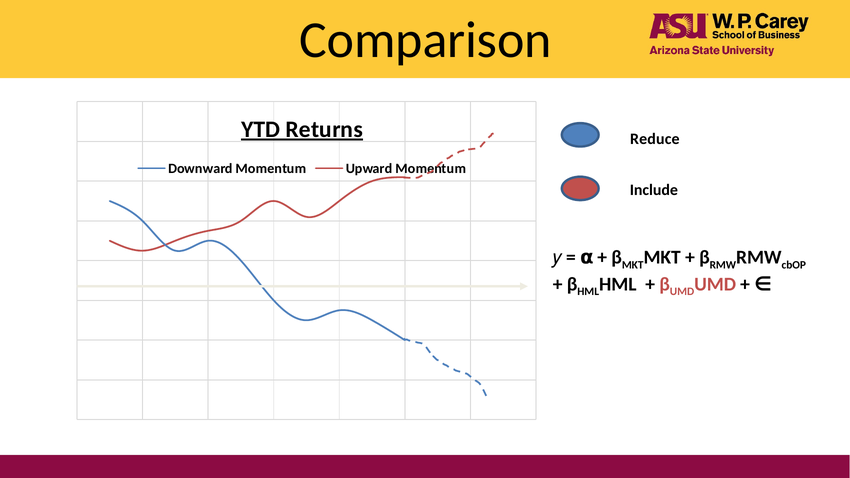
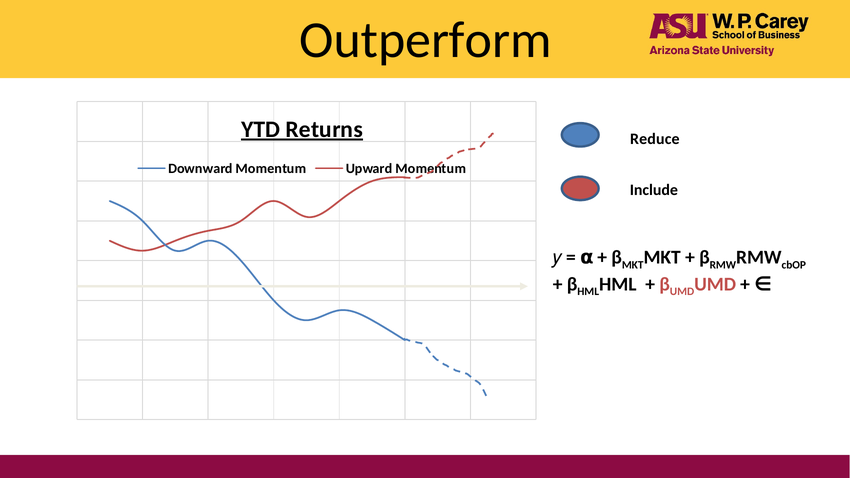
Comparison: Comparison -> Outperform
